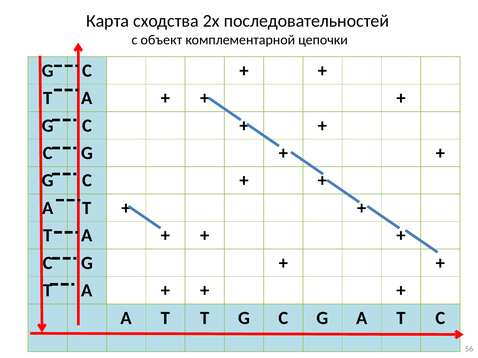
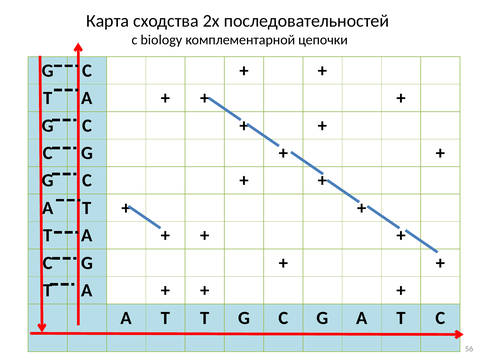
объект: объект -> biology
